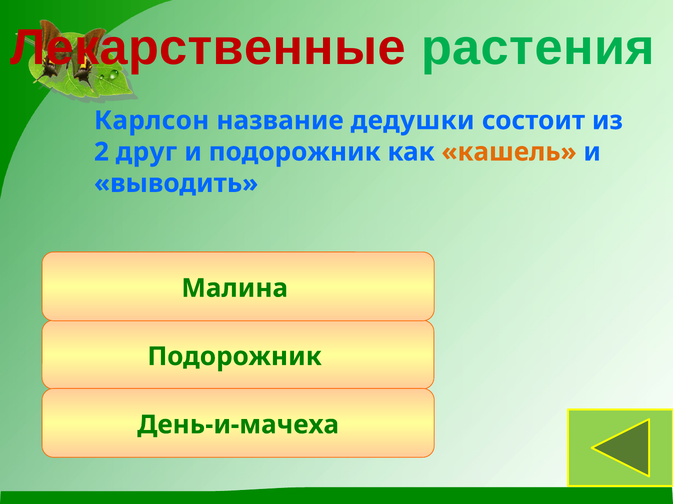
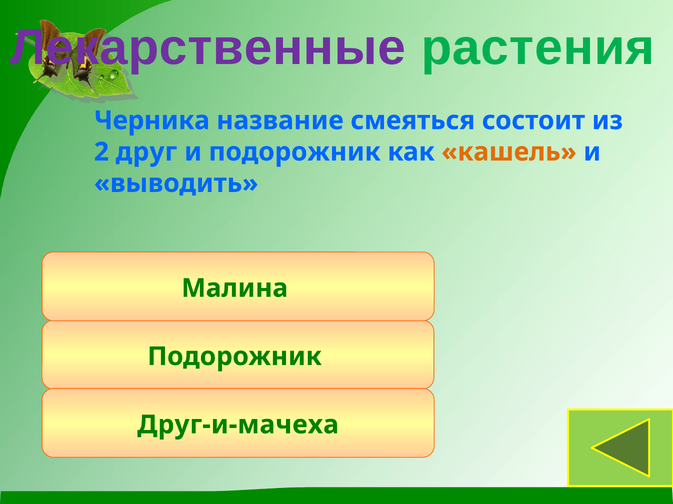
Лекарственные colour: red -> purple
Карлсон: Карлсон -> Черника
дедушки: дедушки -> смеяться
День-и-мачеха: День-и-мачеха -> Друг-и-мачеха
